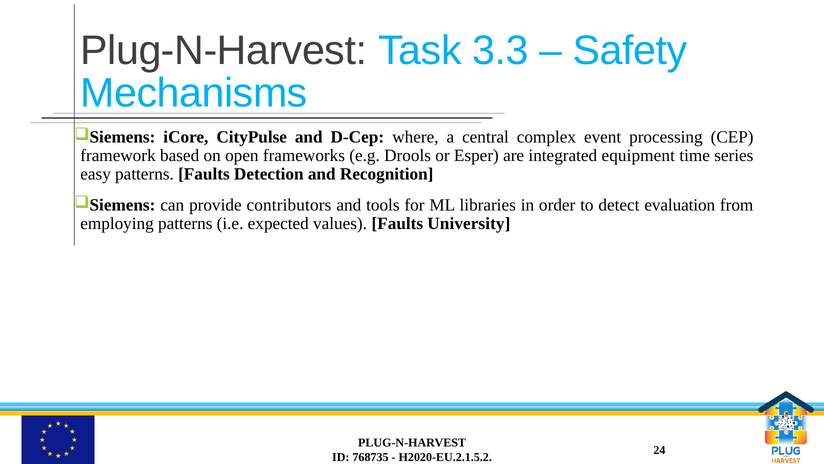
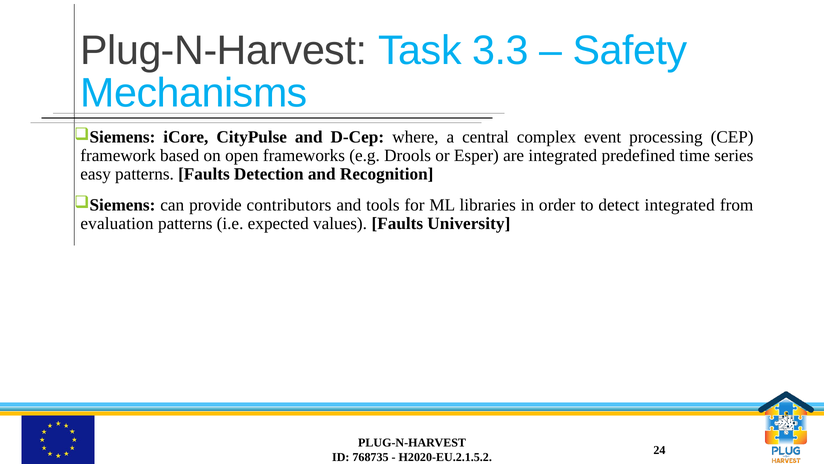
equipment: equipment -> predefined
detect evaluation: evaluation -> integrated
employing: employing -> evaluation
